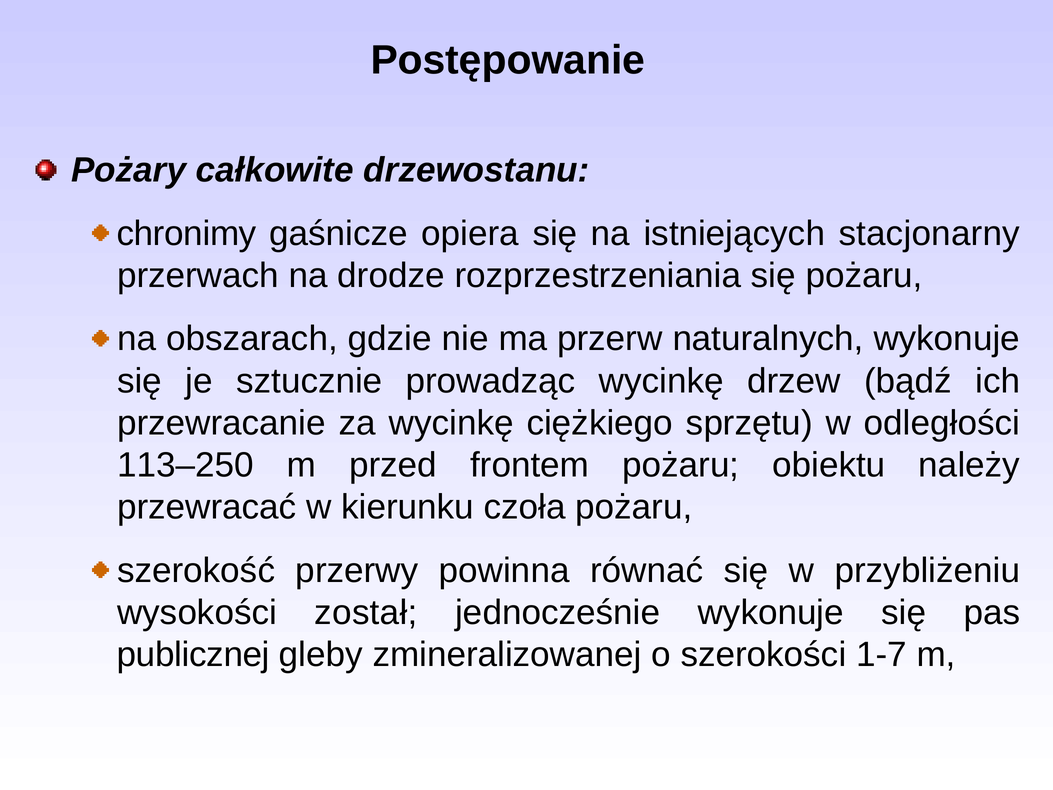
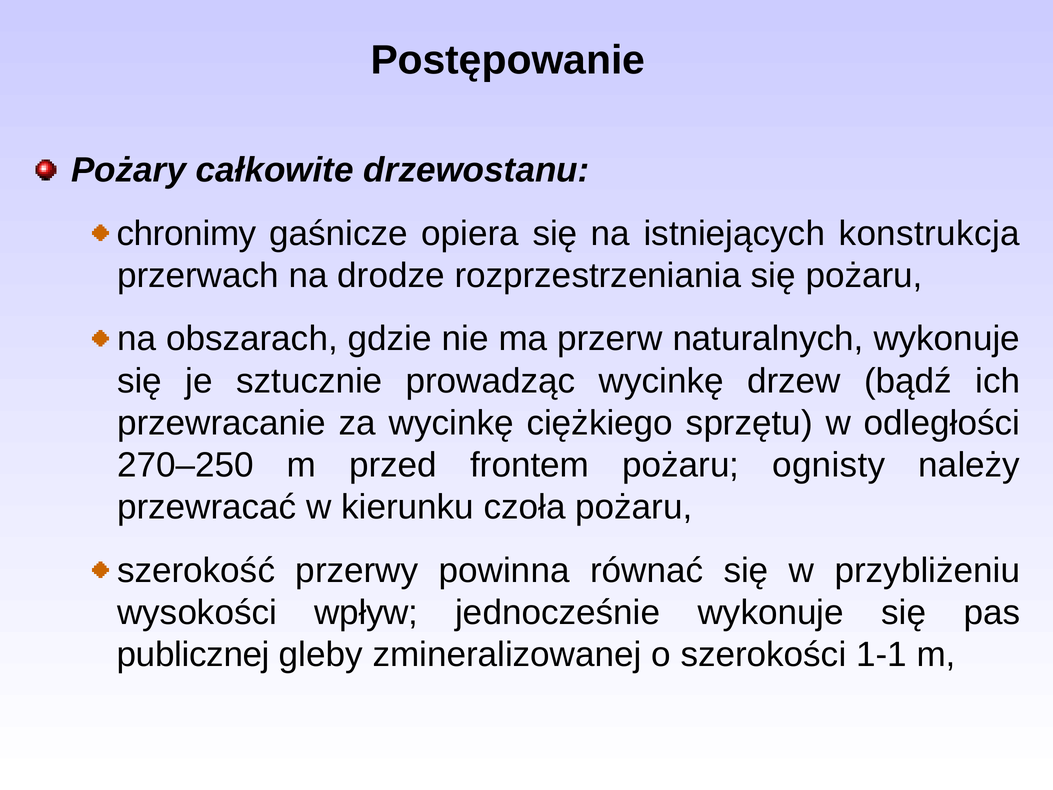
stacjonarny: stacjonarny -> konstrukcja
113–250: 113–250 -> 270–250
obiektu: obiektu -> ognisty
został: został -> wpływ
1-7: 1-7 -> 1-1
